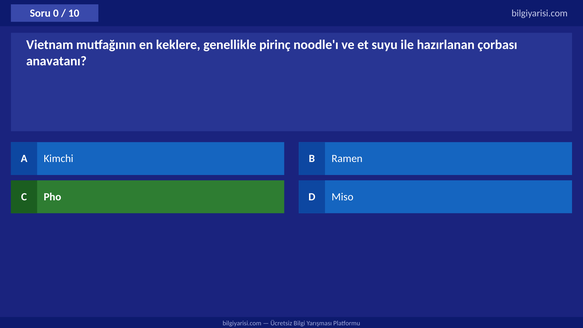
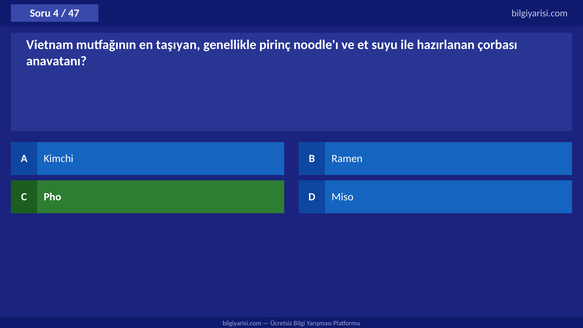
0: 0 -> 4
10: 10 -> 47
keklere: keklere -> taşıyan
